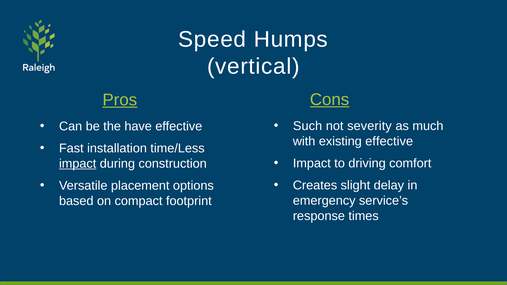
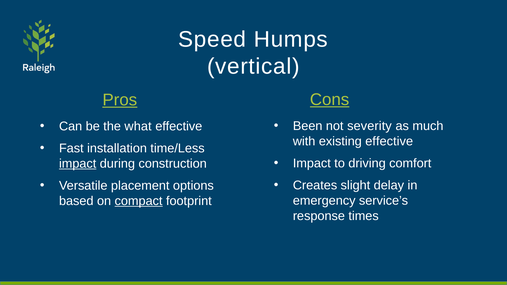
Such: Such -> Been
have: have -> what
compact underline: none -> present
